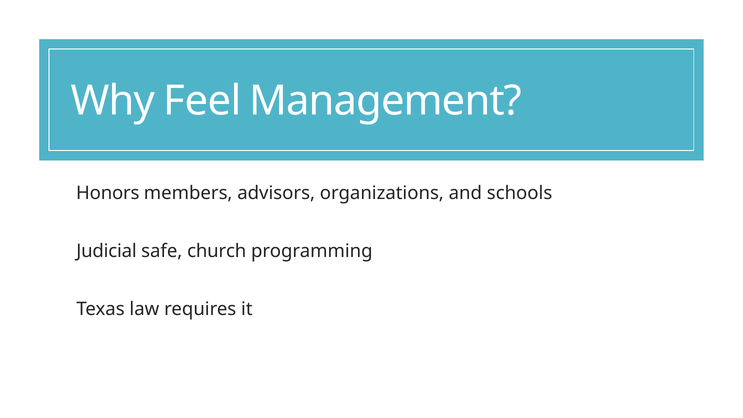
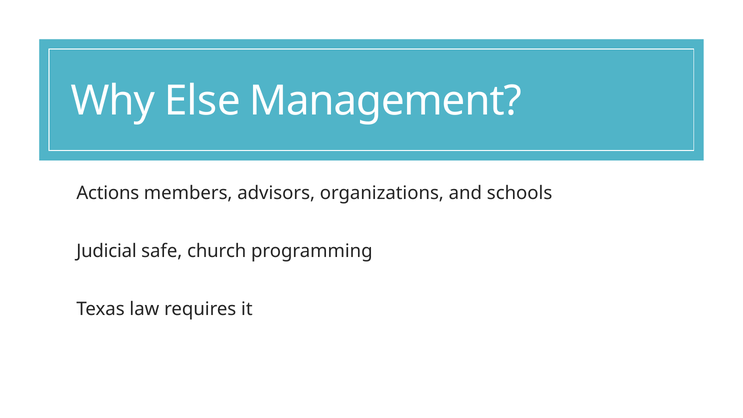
Feel: Feel -> Else
Honors: Honors -> Actions
